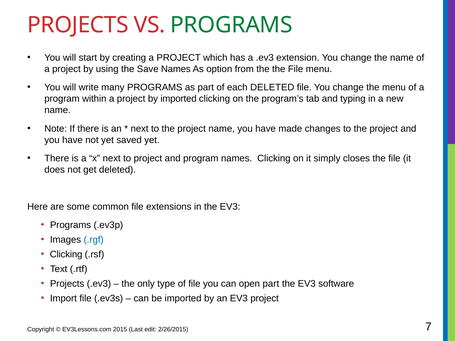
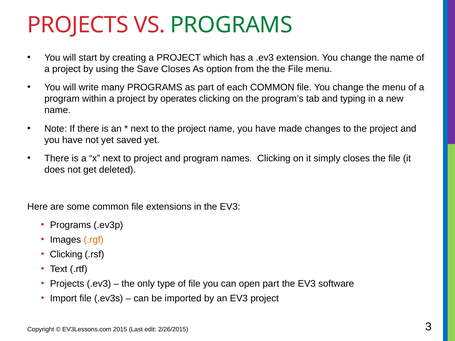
Save Names: Names -> Closes
each DELETED: DELETED -> COMMON
by imported: imported -> operates
.rgf colour: blue -> orange
7: 7 -> 3
